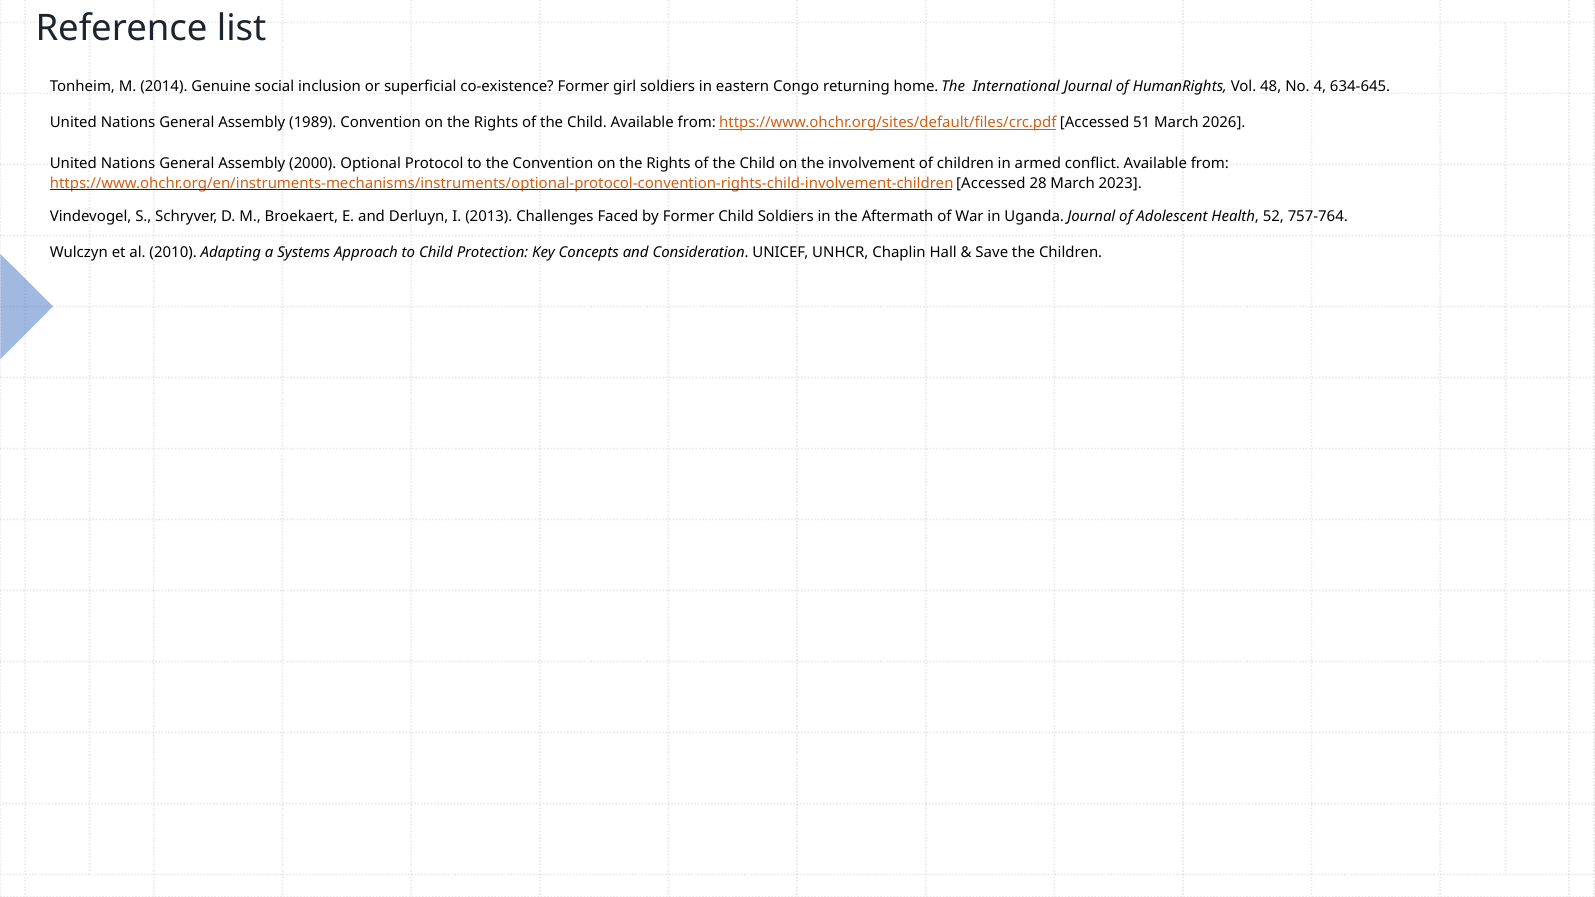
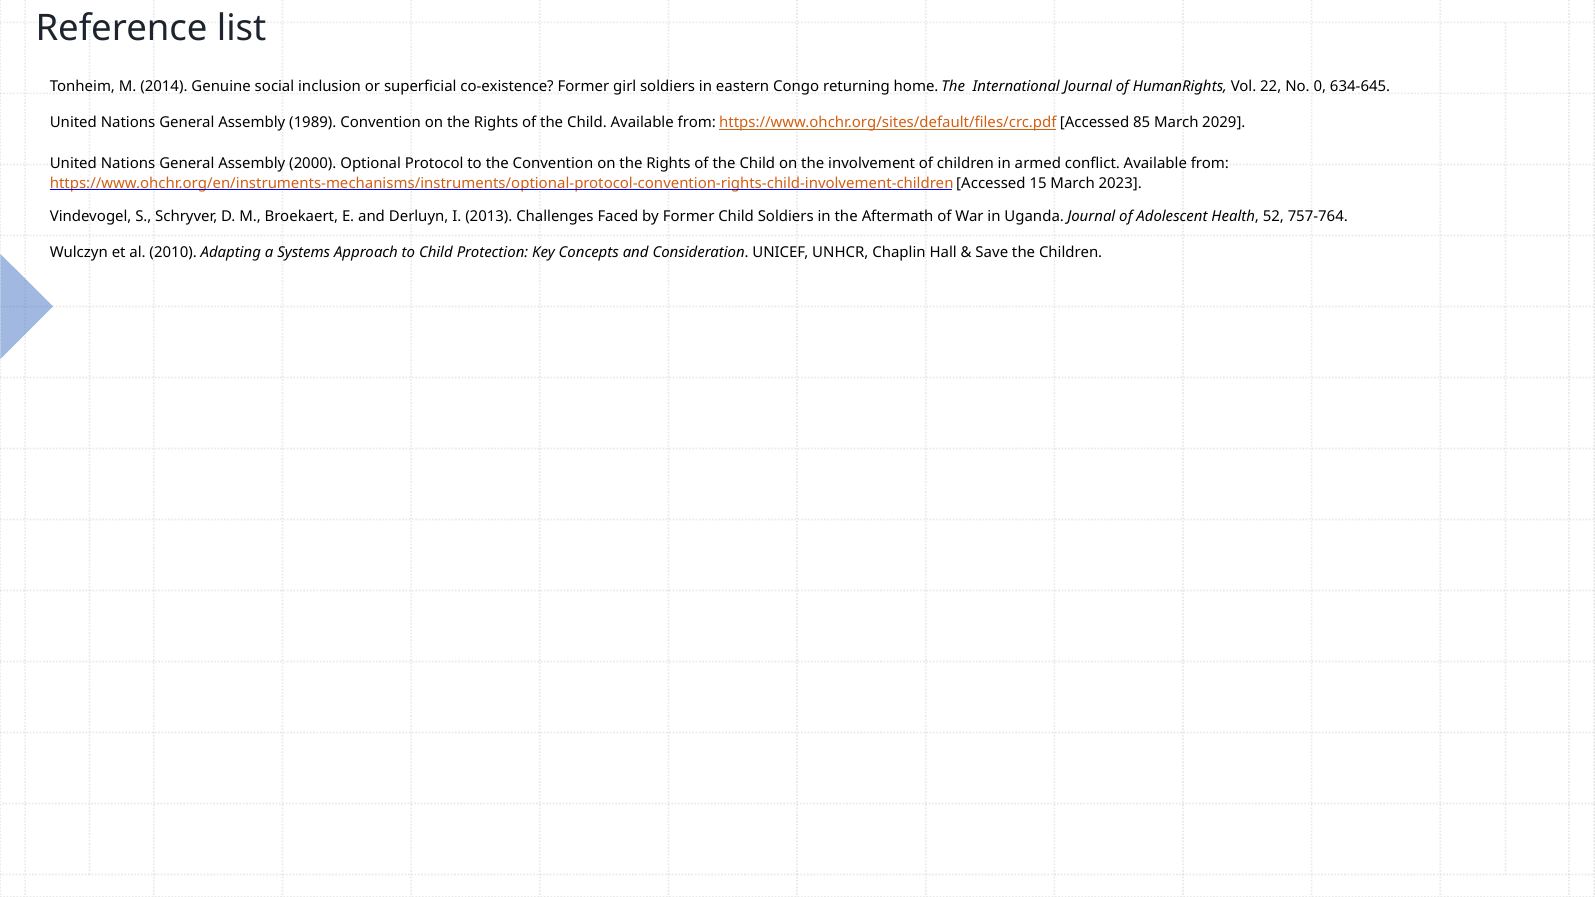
48: 48 -> 22
4: 4 -> 0
51: 51 -> 85
2026: 2026 -> 2029
28: 28 -> 15
